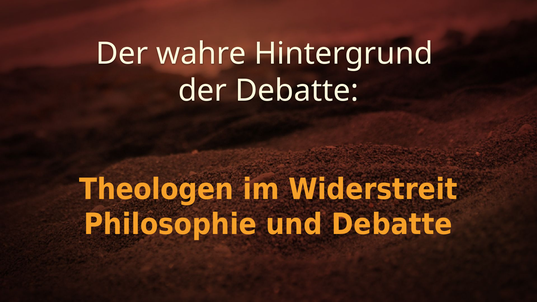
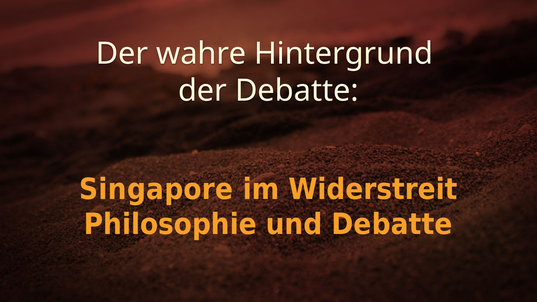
Theologen: Theologen -> Singapore
